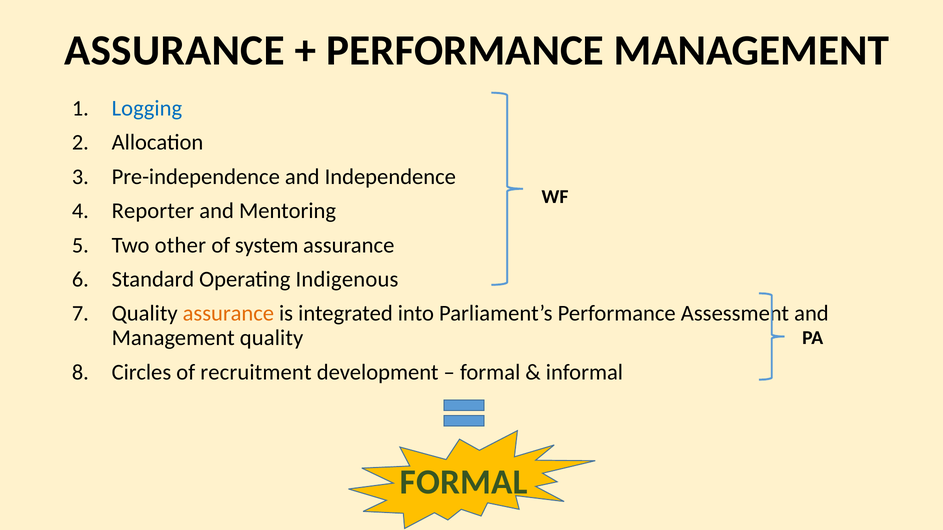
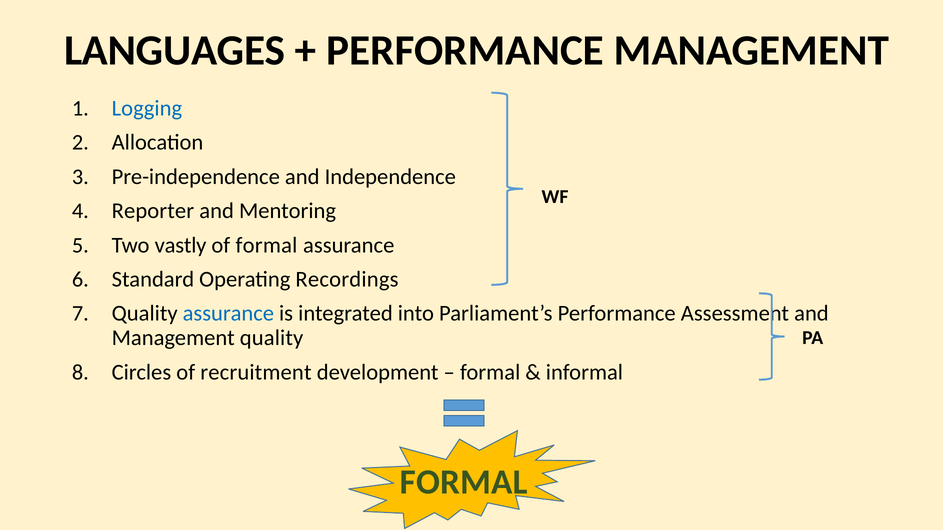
ASSURANCE at (174, 51): ASSURANCE -> LANGUAGES
other: other -> vastly
of system: system -> formal
Indigenous: Indigenous -> Recordings
assurance at (228, 314) colour: orange -> blue
